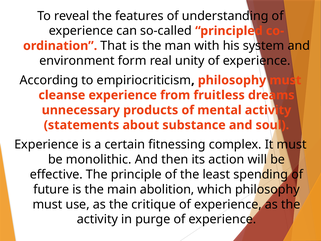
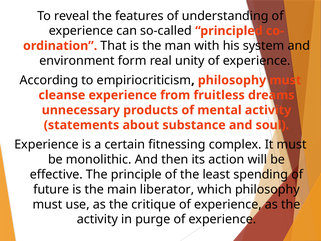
abolition: abolition -> liberator
